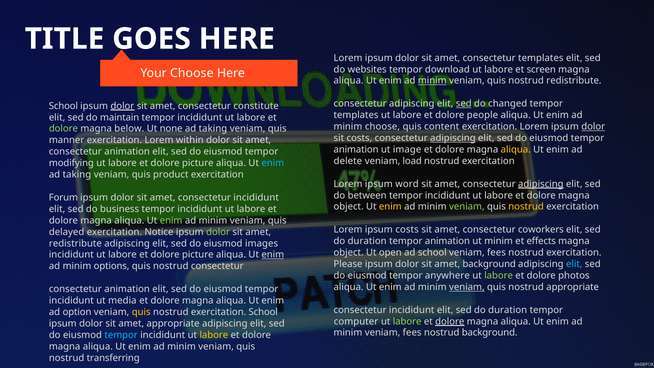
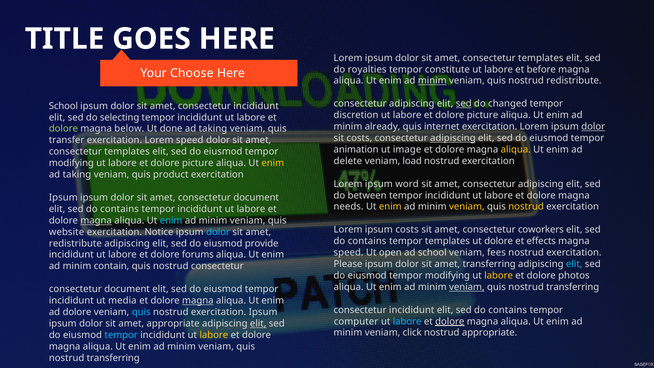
websites: websites -> royalties
download: download -> constitute
screen: screen -> before
dolor at (122, 106) underline: present -> none
amet consectetur constitute: constitute -> incididunt
templates at (356, 115): templates -> discretion
people at (482, 115): people -> picture
maintain: maintain -> selecting
minim choose: choose -> already
content: content -> internet
none: none -> done
manner: manner -> transfer
Lorem within: within -> speed
animation at (127, 152): animation -> templates
enim at (273, 163) colour: light blue -> yellow
adipiscing at (541, 184) underline: present -> none
Forum at (63, 197): Forum -> Ipsum
amet consectetur incididunt: incididunt -> document
object at (349, 207): object -> needs
veniam at (467, 207) colour: light green -> yellow
business at (120, 209): business -> contains
magna at (96, 220) underline: none -> present
enim at (171, 220) colour: light green -> light blue
delayed: delayed -> website
dolor at (218, 232) colour: light green -> light blue
duration at (367, 241): duration -> contains
animation at (447, 241): animation -> templates
ut minim: minim -> dolore
images: images -> provide
object at (349, 253): object -> speed
picture at (198, 255): picture -> forums
enim at (273, 255) underline: present -> none
amet background: background -> transferring
options: options -> contain
anywhere at (447, 275): anywhere -> modifying
labore at (499, 275) colour: light green -> yellow
appropriate at (573, 287): appropriate -> transferring
animation at (127, 289): animation -> document
magna at (198, 301) underline: none -> present
duration at (508, 310): duration -> contains
ad option: option -> dolore
quis at (141, 312) colour: yellow -> light blue
nostrud exercitation School: School -> Ipsum
labore at (407, 321) colour: light green -> light blue
elit at (258, 323) underline: none -> present
minim veniam fees: fees -> click
nostrud background: background -> appropriate
